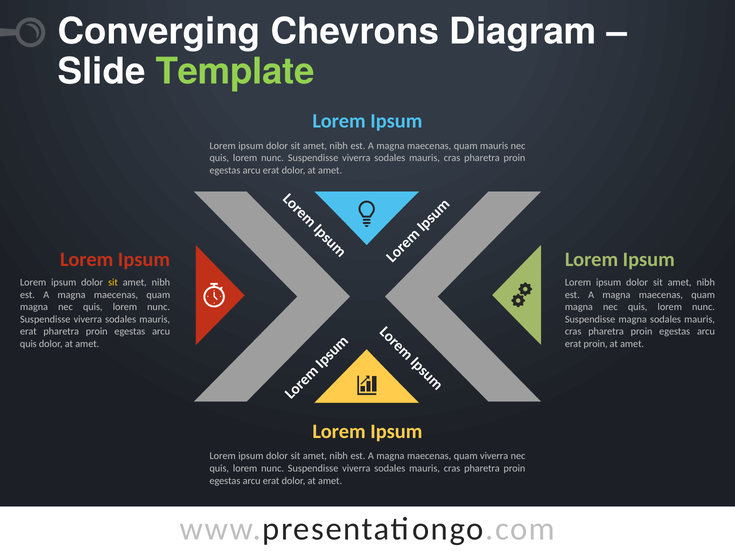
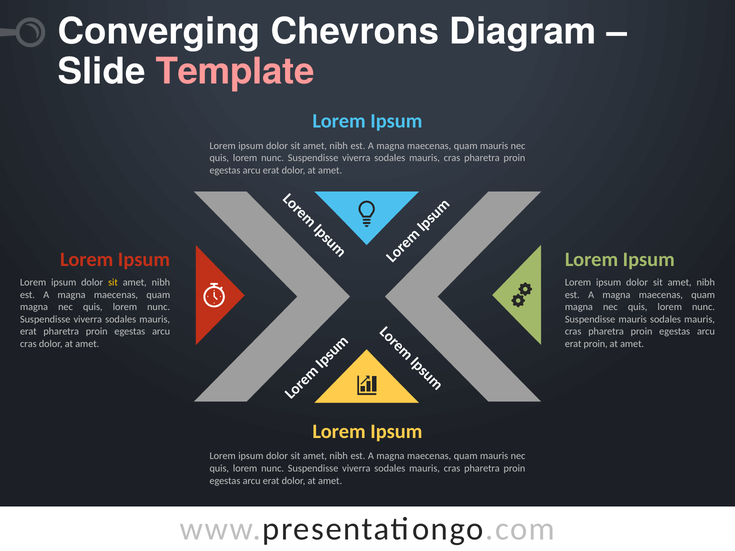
Template colour: light green -> pink
Suspendisse magna: magna -> mauris
quis at (28, 344): quis -> cras
viverra at (494, 456): viverra -> mauris
